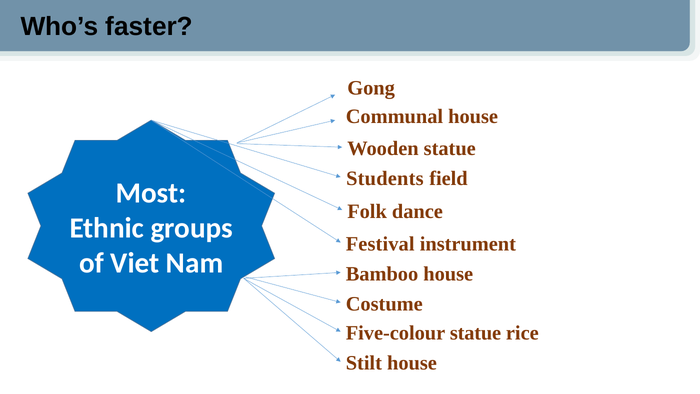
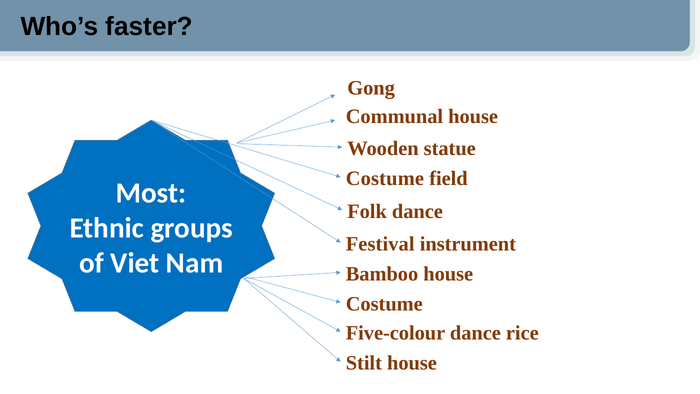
Students at (385, 178): Students -> Costume
Five-colour statue: statue -> dance
